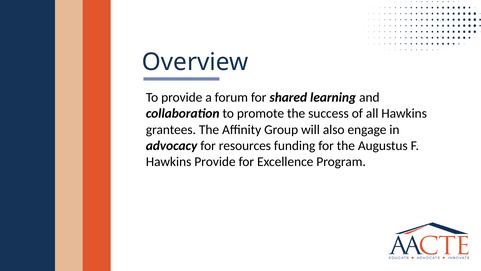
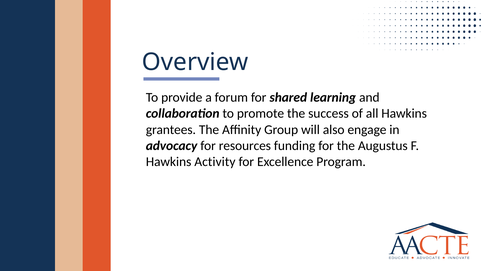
Hawkins Provide: Provide -> Activity
